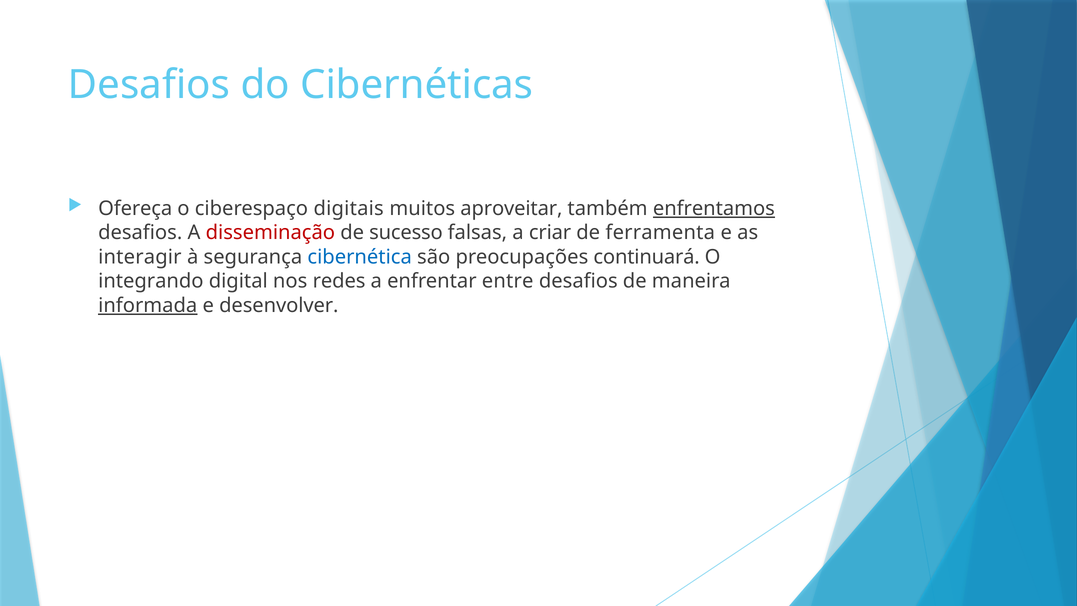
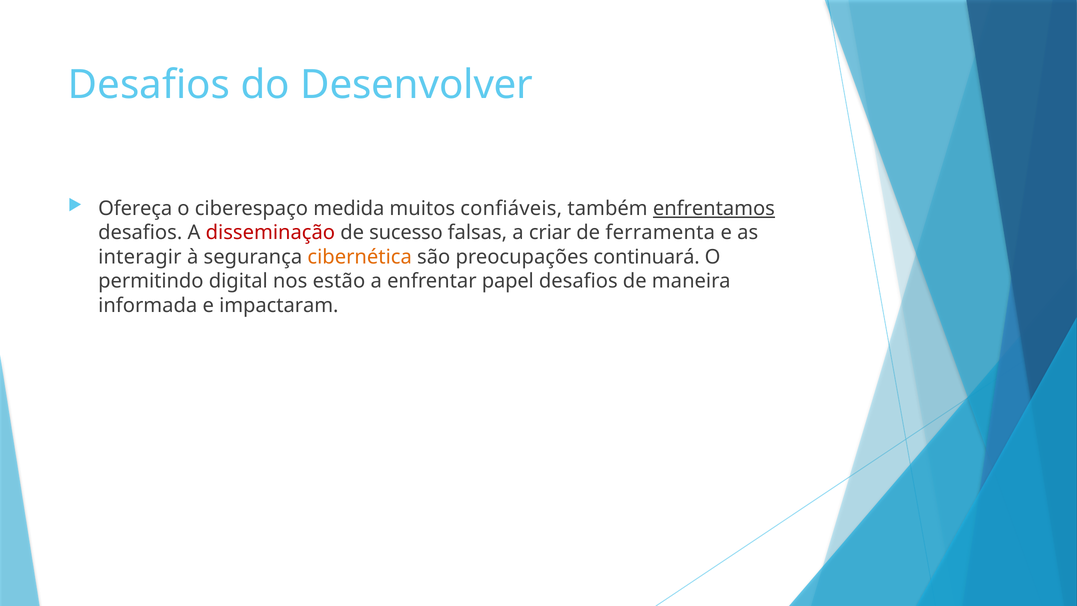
Cibernéticas: Cibernéticas -> Desenvolver
digitais: digitais -> medida
aproveitar: aproveitar -> confiáveis
cibernética colour: blue -> orange
integrando: integrando -> permitindo
redes: redes -> estão
entre: entre -> papel
informada underline: present -> none
desenvolver: desenvolver -> impactaram
